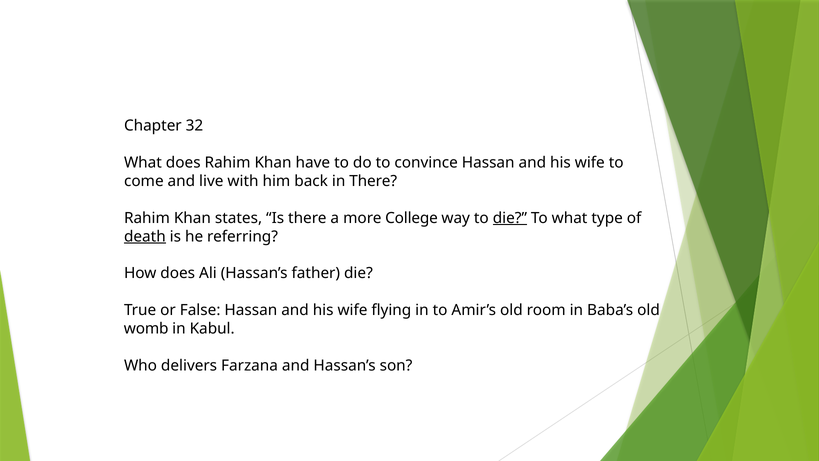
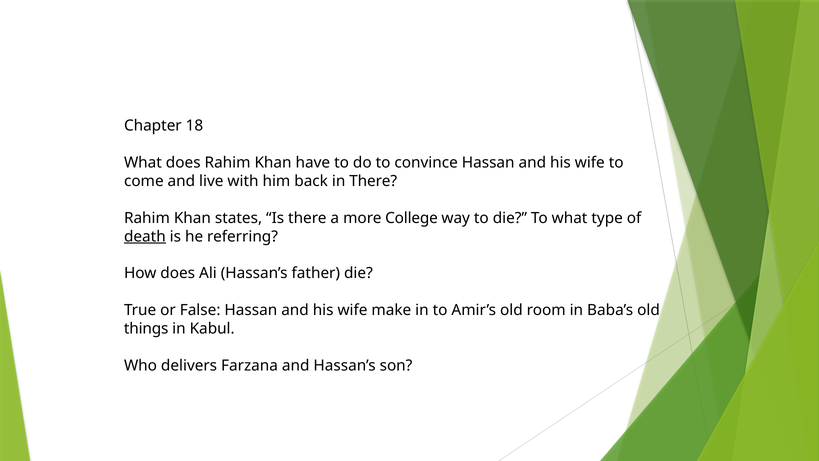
32: 32 -> 18
die at (510, 218) underline: present -> none
flying: flying -> make
womb: womb -> things
